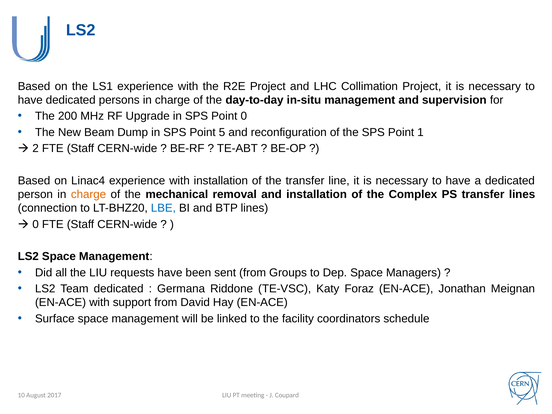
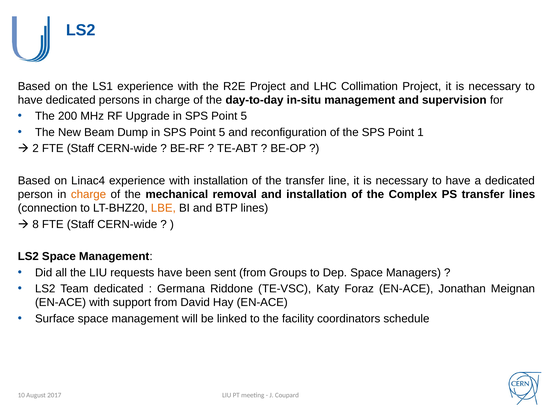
0 at (244, 116): 0 -> 5
LBE colour: blue -> orange
0 at (36, 224): 0 -> 8
